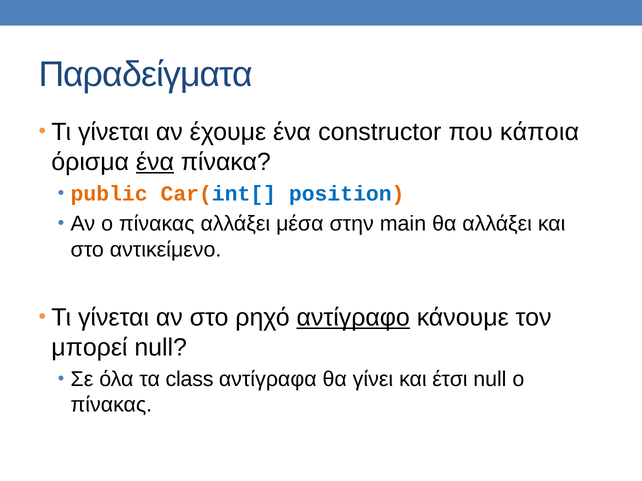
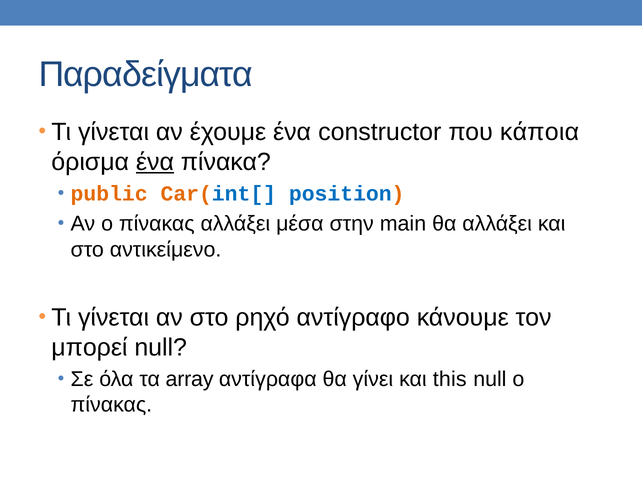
αντίγραφο underline: present -> none
class: class -> array
έτσι: έτσι -> this
